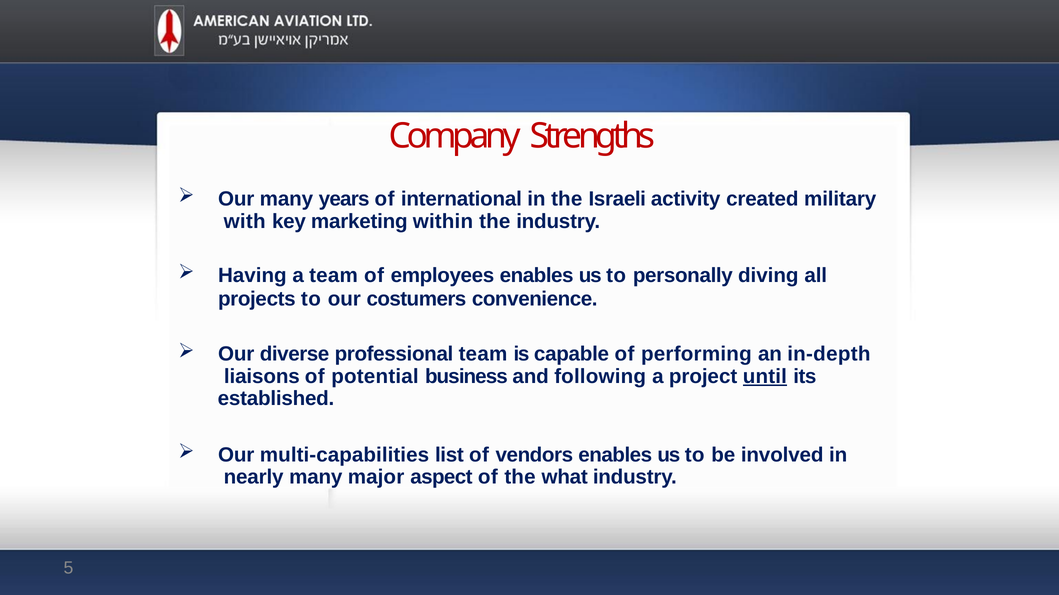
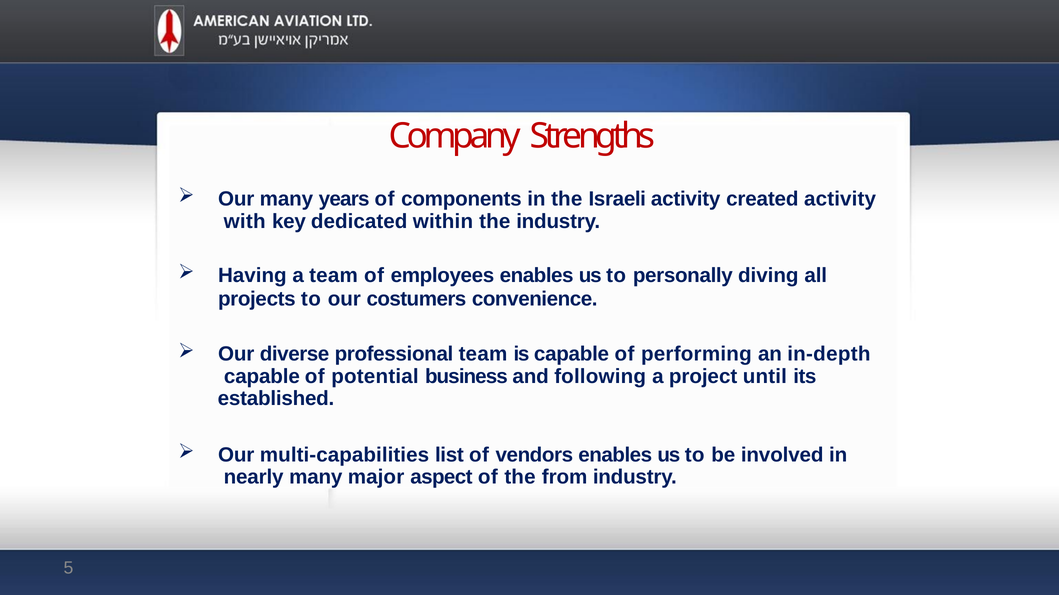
international: international -> components
created military: military -> activity
marketing: marketing -> dedicated
liaisons at (262, 377): liaisons -> capable
until underline: present -> none
what: what -> from
